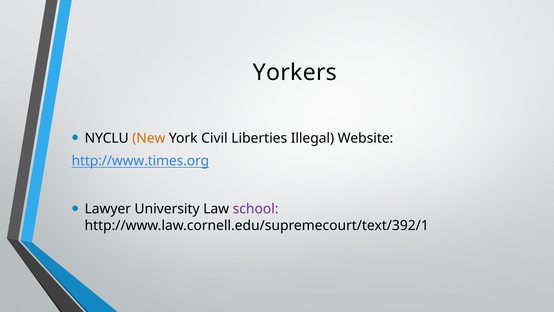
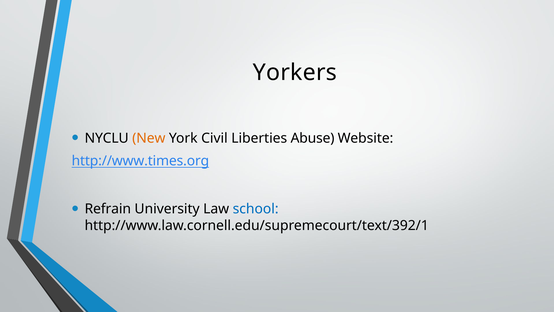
Illegal: Illegal -> Abuse
Lawyer: Lawyer -> Refrain
school colour: purple -> blue
